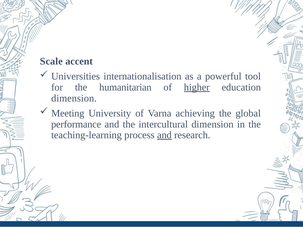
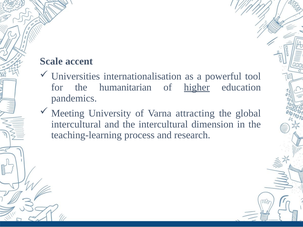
dimension at (74, 98): dimension -> pandemics
achieving: achieving -> attracting
performance at (76, 124): performance -> intercultural
and at (164, 135) underline: present -> none
